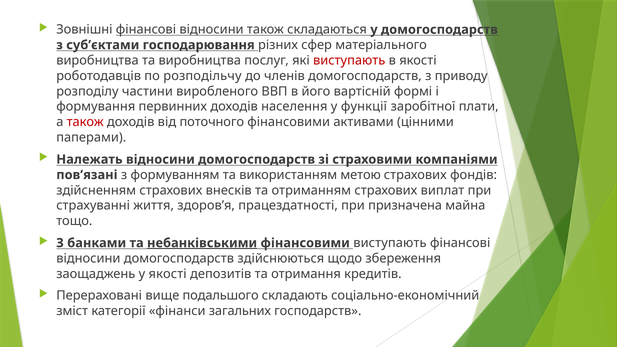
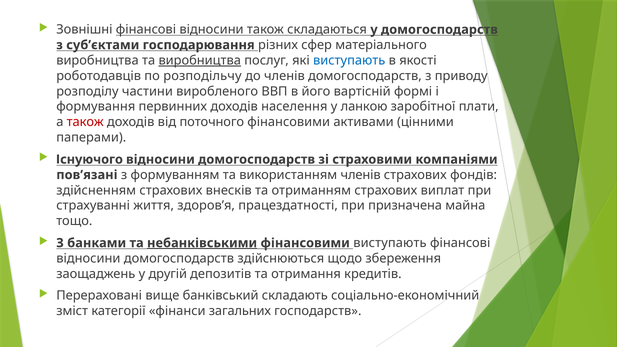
виробництва at (200, 60) underline: none -> present
виступають at (349, 60) colour: red -> blue
функції: функції -> ланкою
Належать: Належать -> Існуючого
використанням метою: метою -> членів
у якості: якості -> другій
подальшого: подальшого -> банківський
